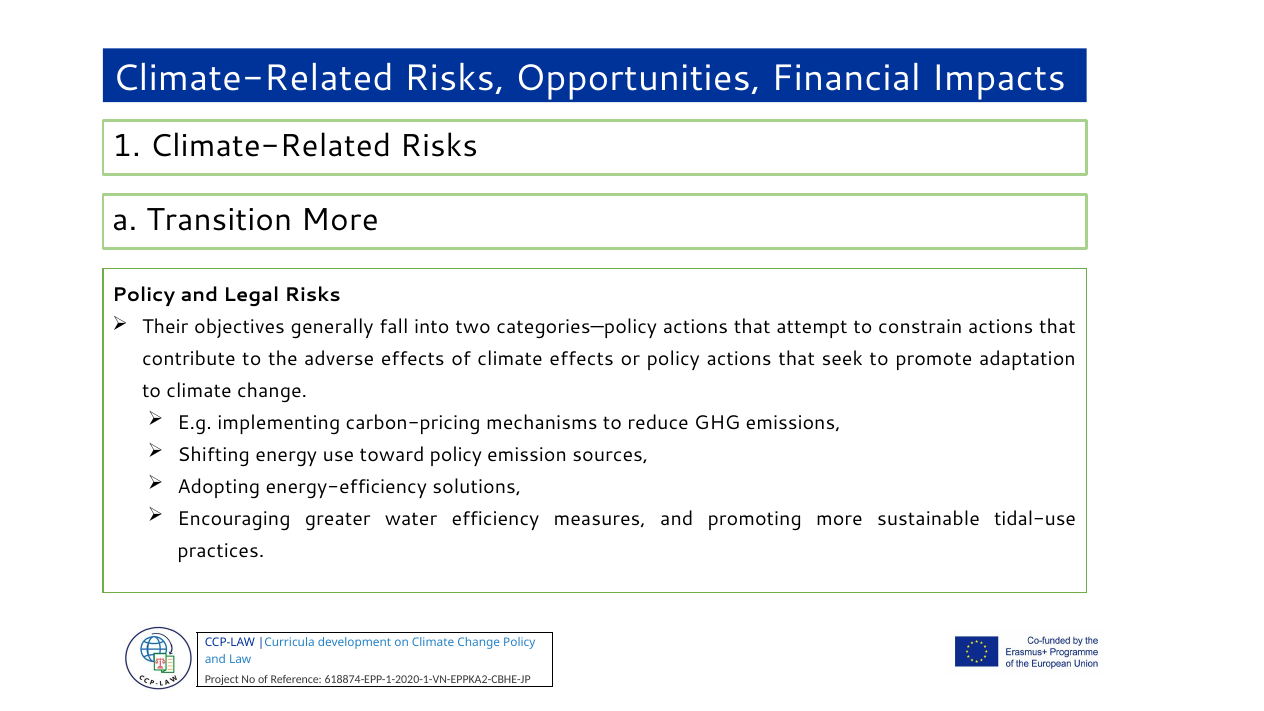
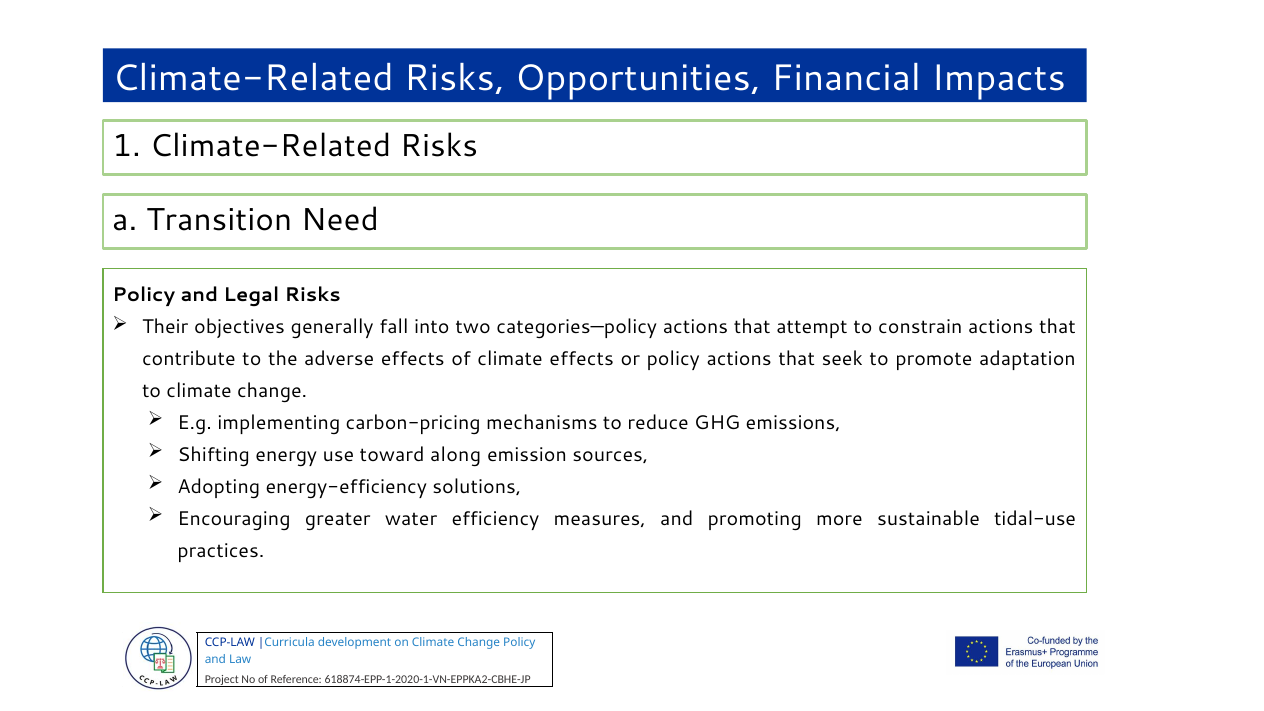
Transition More: More -> Need
toward policy: policy -> along
